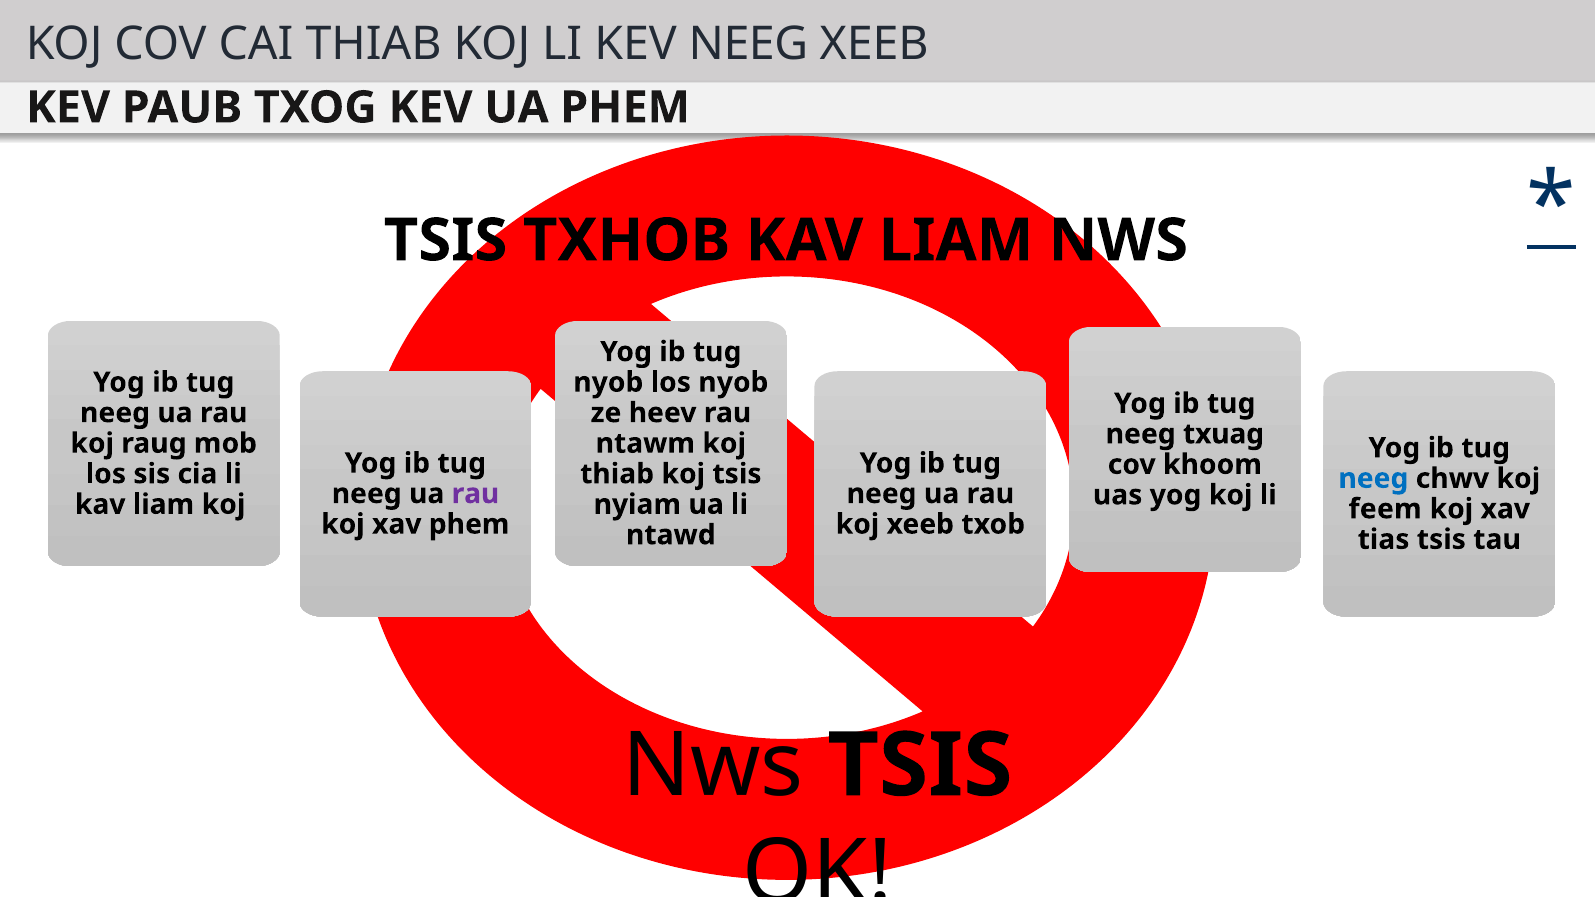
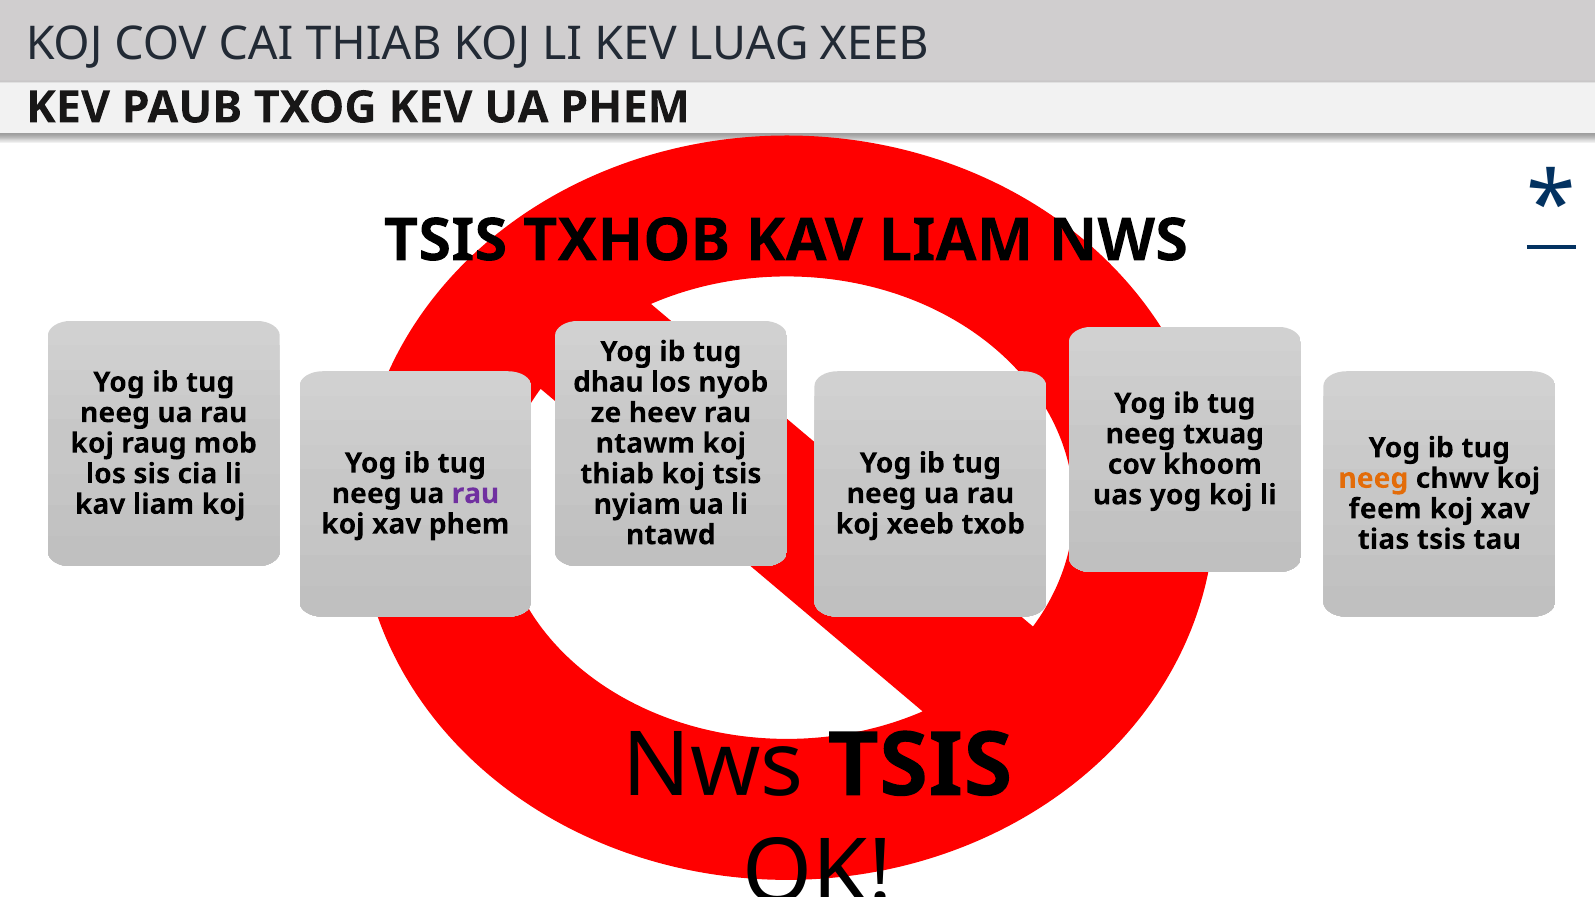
KEV NEEG: NEEG -> LUAG
nyob at (608, 382): nyob -> dhau
neeg at (1373, 479) colour: blue -> orange
